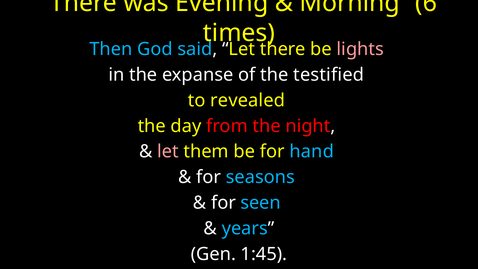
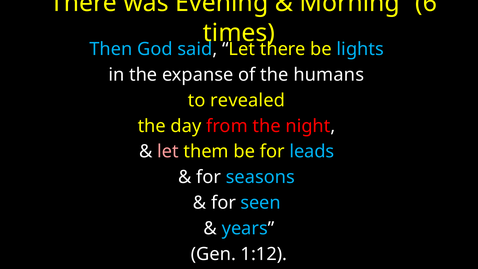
lights colour: pink -> light blue
testified: testified -> humans
hand: hand -> leads
1:45: 1:45 -> 1:12
